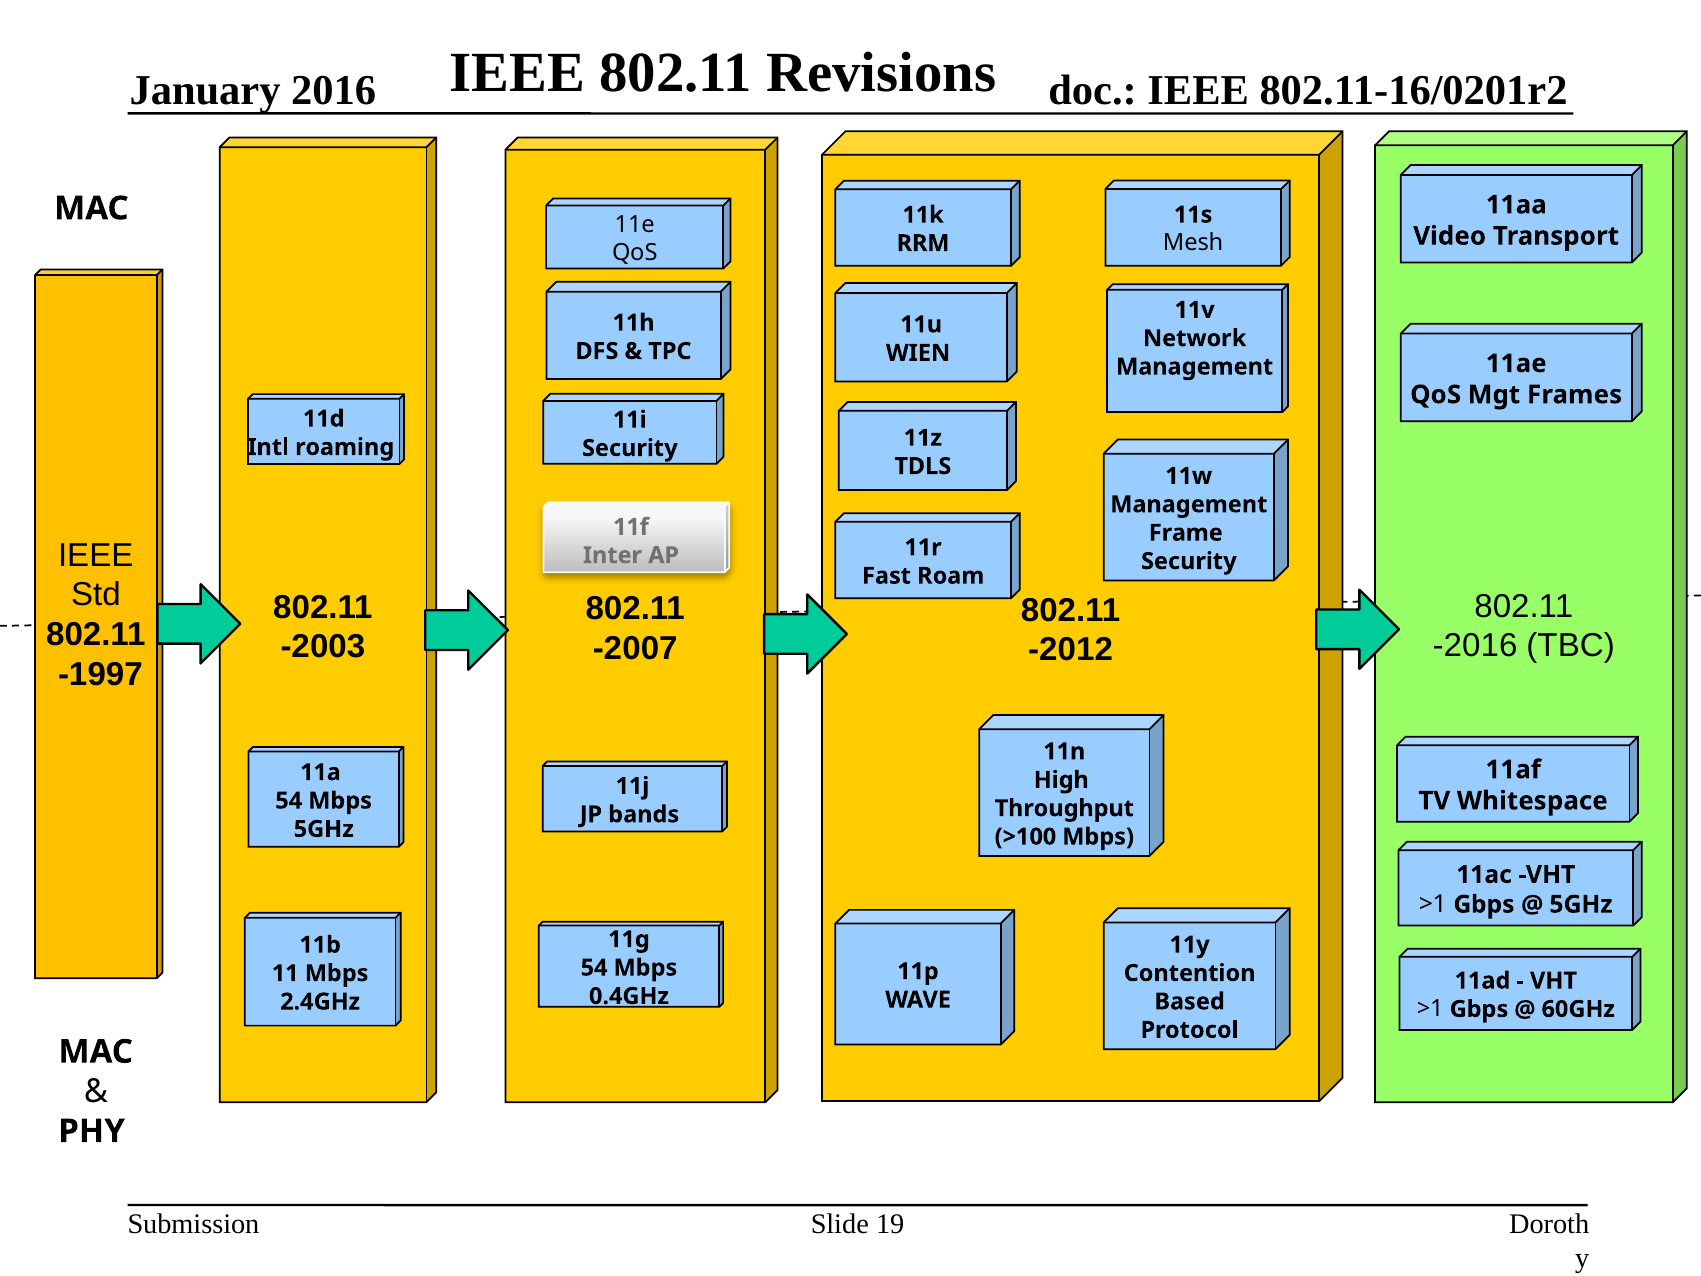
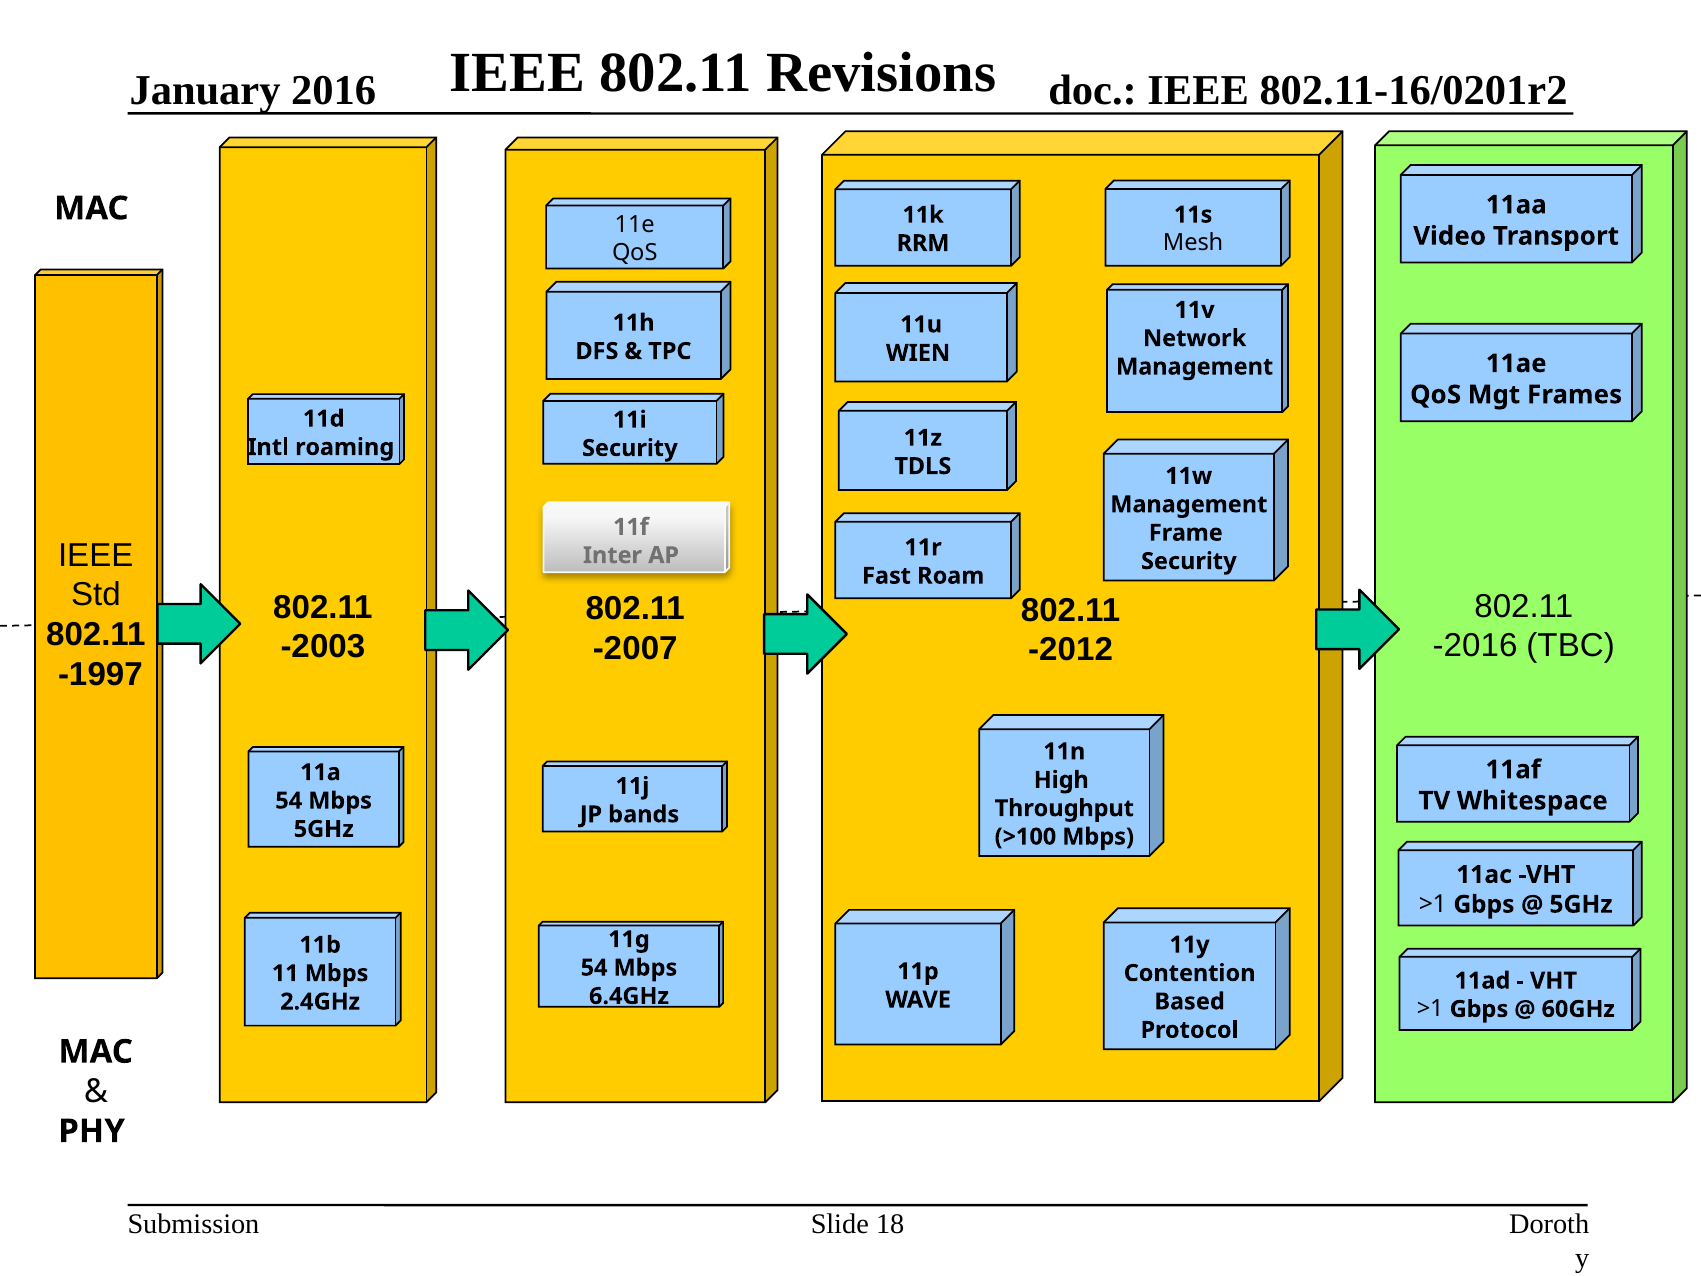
0.4GHz: 0.4GHz -> 6.4GHz
19: 19 -> 18
